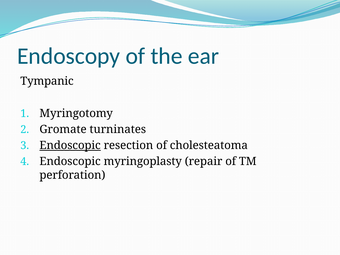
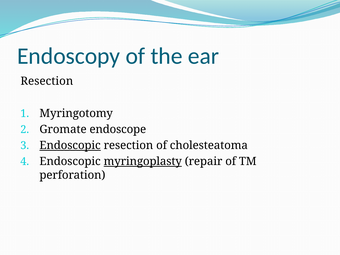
Tympanic at (47, 81): Tympanic -> Resection
turninates: turninates -> endoscope
myringoplasty underline: none -> present
